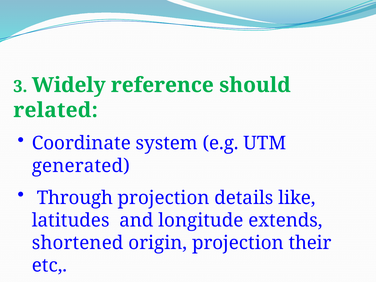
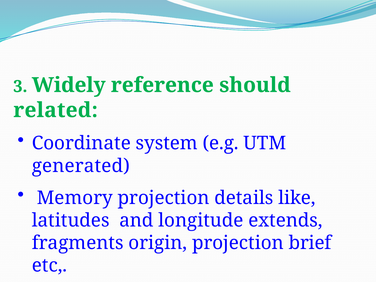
Through: Through -> Memory
shortened: shortened -> fragments
their: their -> brief
